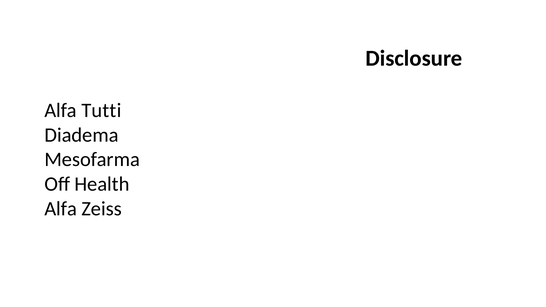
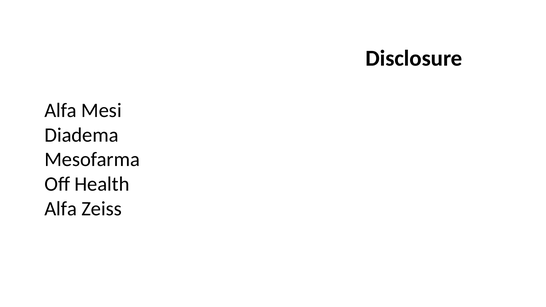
Tutti: Tutti -> Mesi
